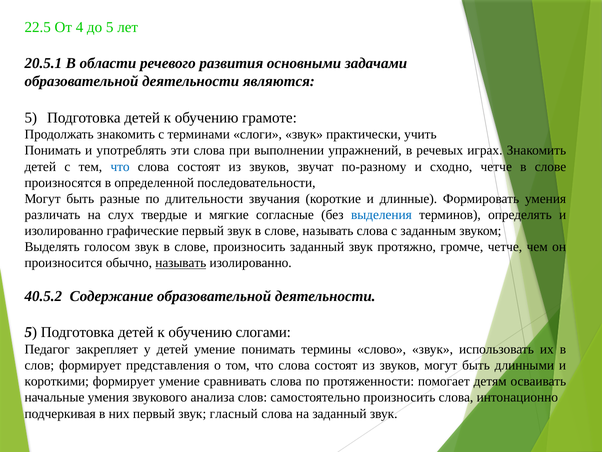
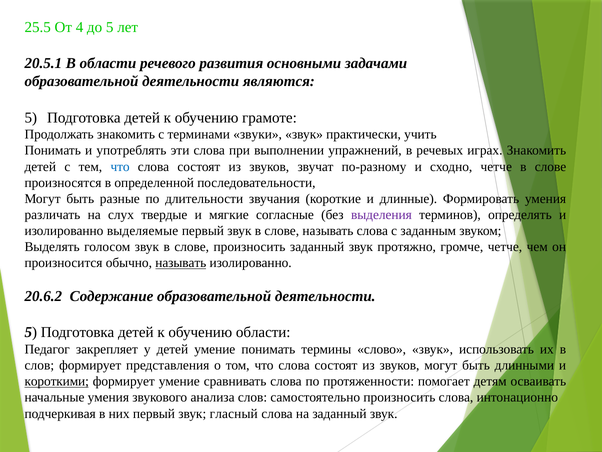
22.5: 22.5 -> 25.5
слоги: слоги -> звуки
выделения colour: blue -> purple
графические: графические -> выделяемые
40.5.2: 40.5.2 -> 20.6.2
обучению слогами: слогами -> области
короткими underline: none -> present
